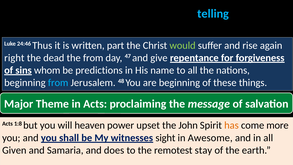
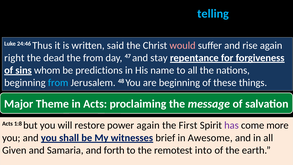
part: part -> said
would colour: light green -> pink
give: give -> stay
heaven: heaven -> restore
power upset: upset -> again
John: John -> First
has colour: orange -> purple
sight: sight -> brief
does: does -> forth
stay: stay -> into
